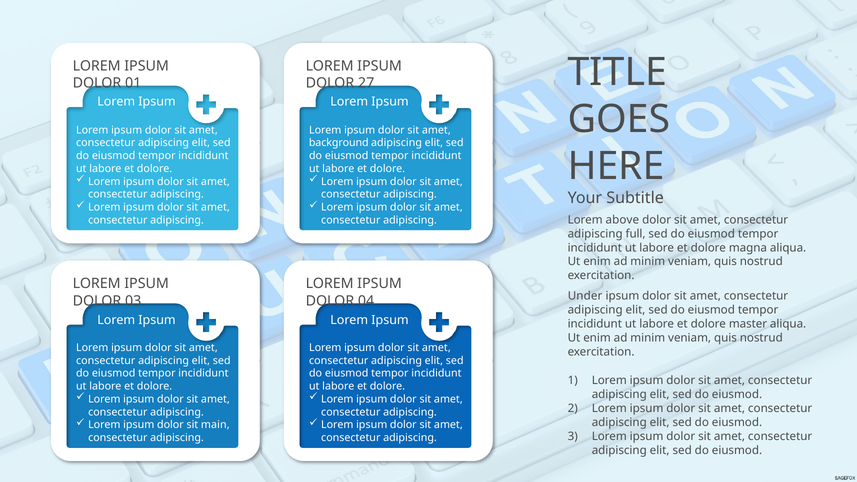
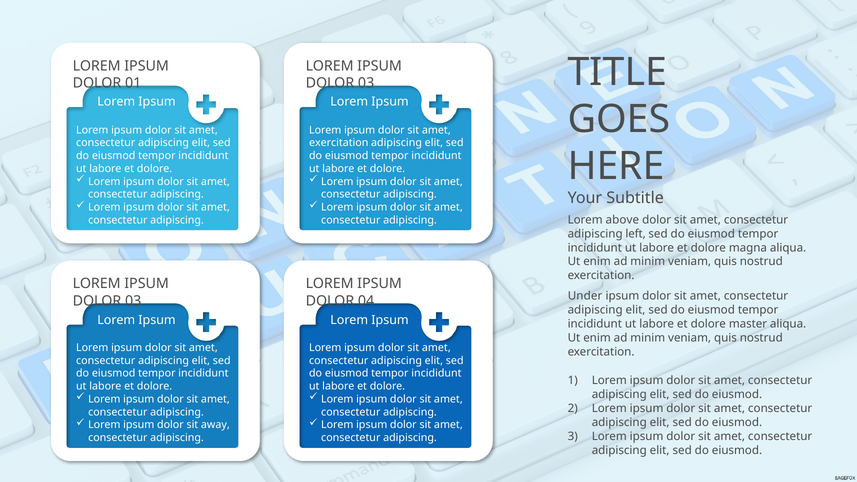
27 at (366, 83): 27 -> 03
background at (339, 143): background -> exercitation
full: full -> left
main: main -> away
